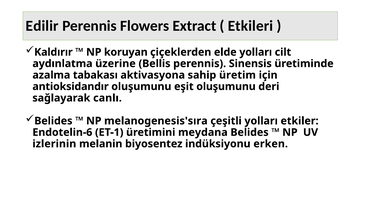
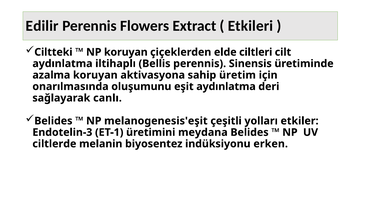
Kaldırır: Kaldırır -> Ciltteki
elde yolları: yolları -> ciltleri
üzerine: üzerine -> iltihaplı
azalma tabakası: tabakası -> koruyan
antioksidandır: antioksidandır -> onarılmasında
eşit oluşumunu: oluşumunu -> aydınlatma
melanogenesis'sıra: melanogenesis'sıra -> melanogenesis'eşit
Endotelin-6: Endotelin-6 -> Endotelin-3
izlerinin: izlerinin -> ciltlerde
